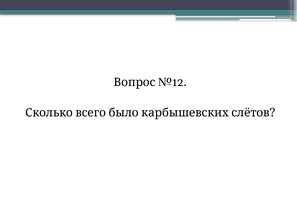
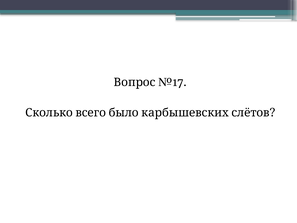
№12: №12 -> №17
